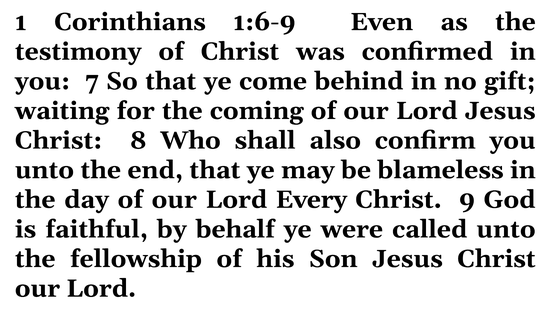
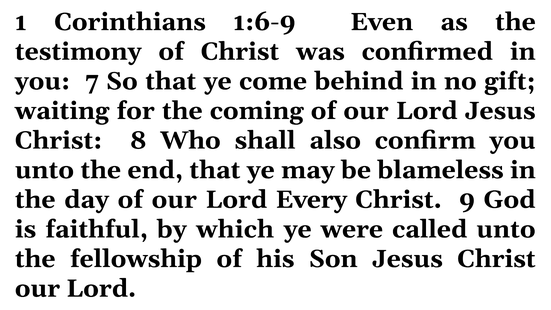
behalf: behalf -> which
